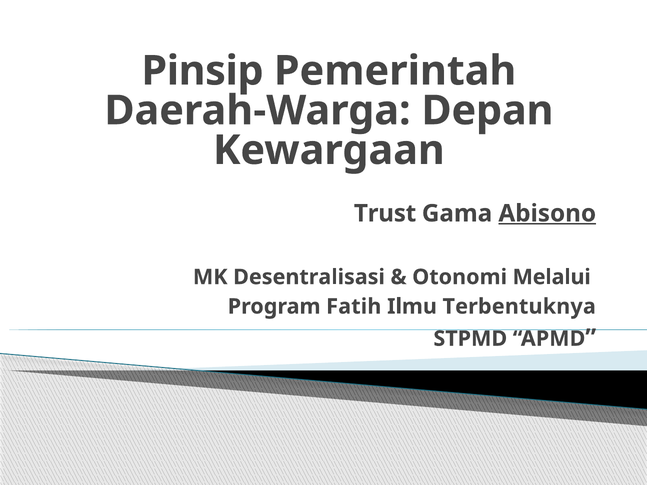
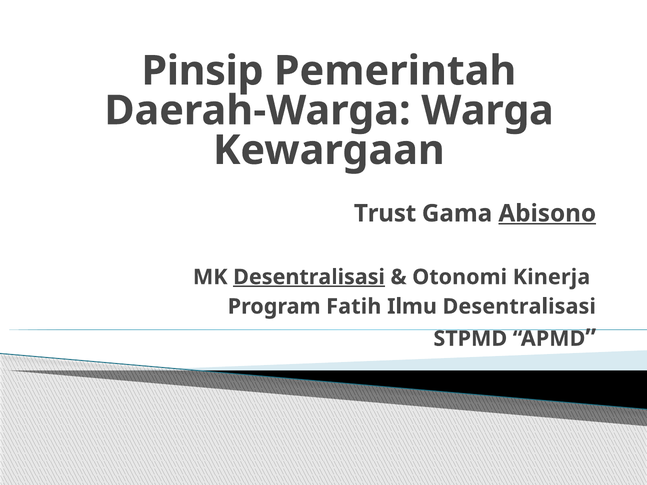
Depan: Depan -> Warga
Desentralisasi at (309, 277) underline: none -> present
Melalui: Melalui -> Kinerja
Ilmu Terbentuknya: Terbentuknya -> Desentralisasi
